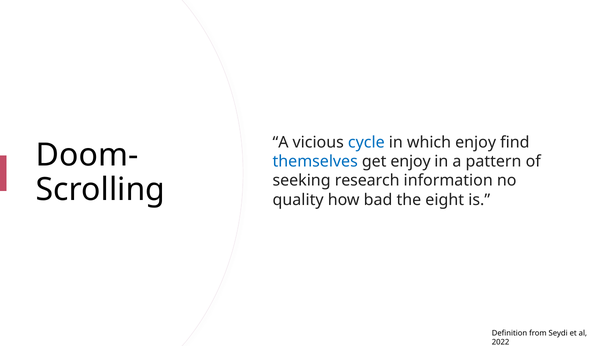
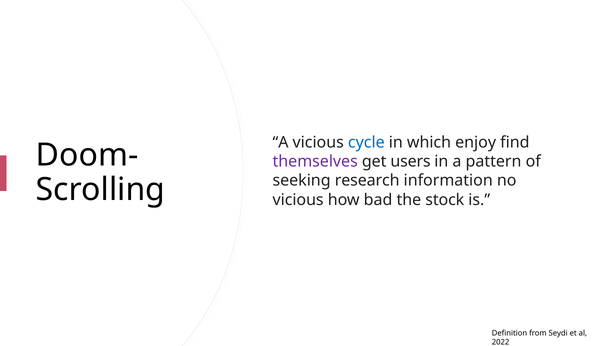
themselves colour: blue -> purple
get enjoy: enjoy -> users
quality at (298, 200): quality -> vicious
eight: eight -> stock
